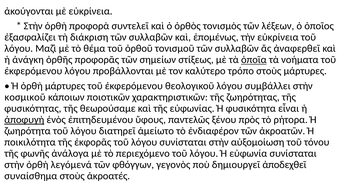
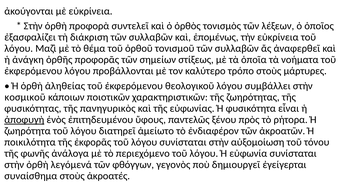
ὁποῖα underline: present -> none
ὀρθὴ μάρτυρες: μάρτυρες -> ἀληθείας
θεωρούσαμε: θεωρούσαμε -> πανηγυρικὸς
ἀποδεχθεῖ: ἀποδεχθεῖ -> ἐγείγερται
